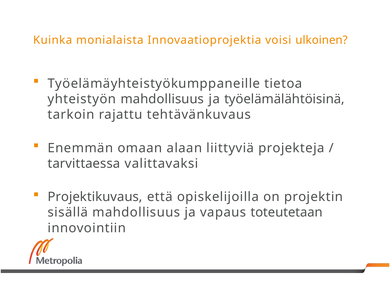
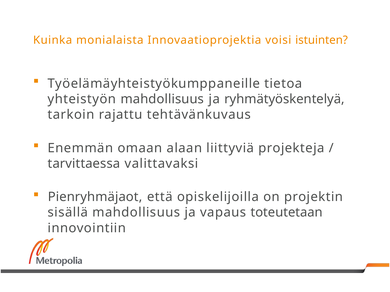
ulkoinen: ulkoinen -> istuinten
työelämälähtöisinä: työelämälähtöisinä -> ryhmätyöskentelyä
Projektikuvaus: Projektikuvaus -> Pienryhmäjaot
